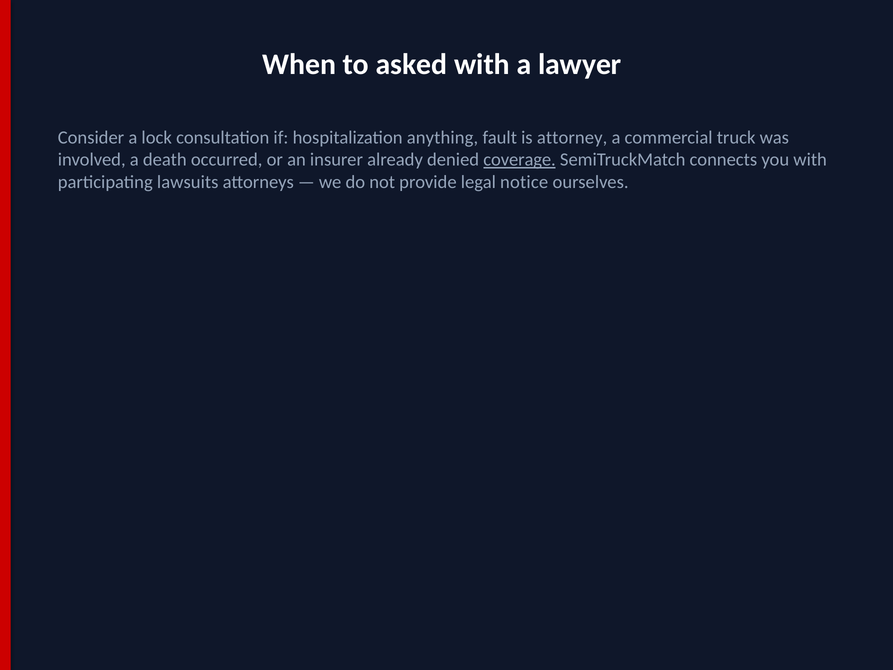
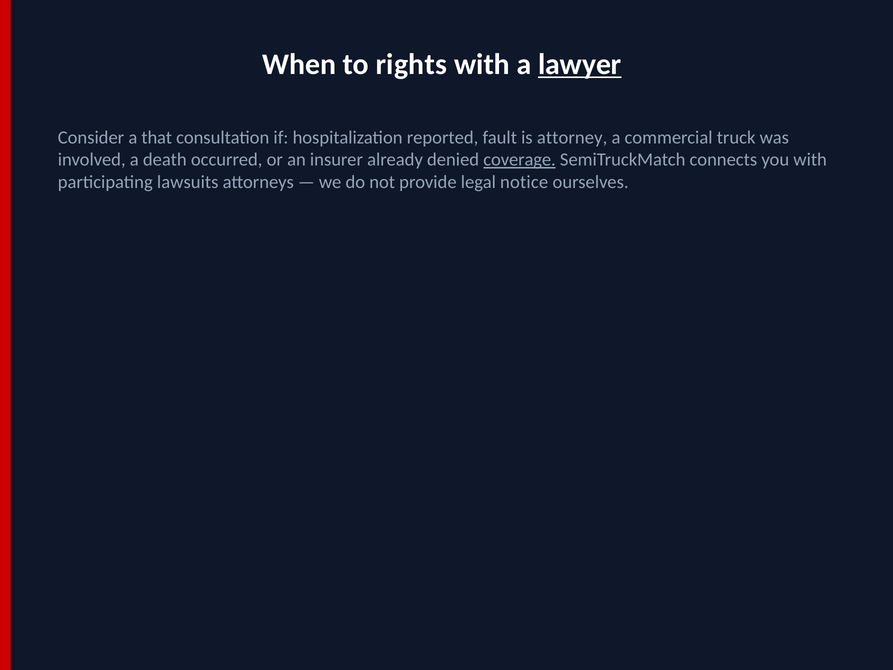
asked: asked -> rights
lawyer underline: none -> present
lock: lock -> that
anything: anything -> reported
